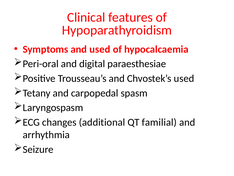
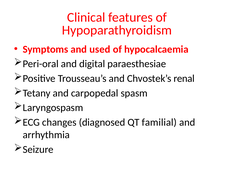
Chvostek’s used: used -> renal
additional: additional -> diagnosed
